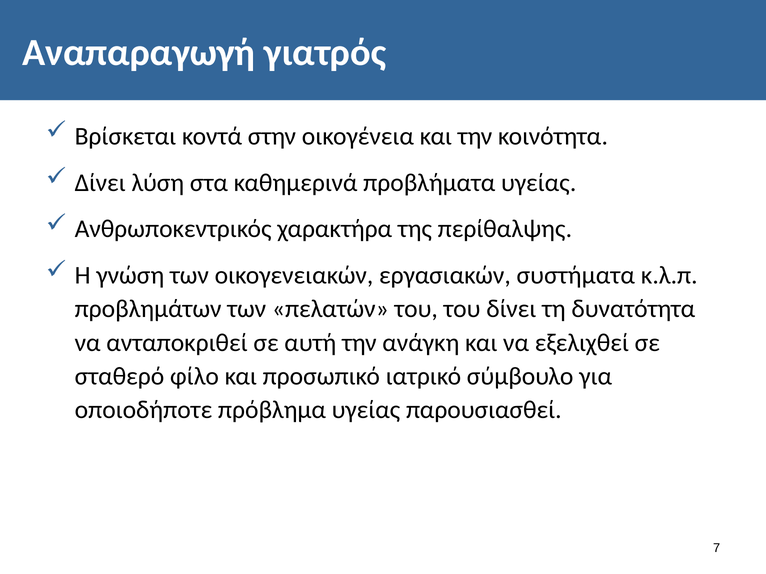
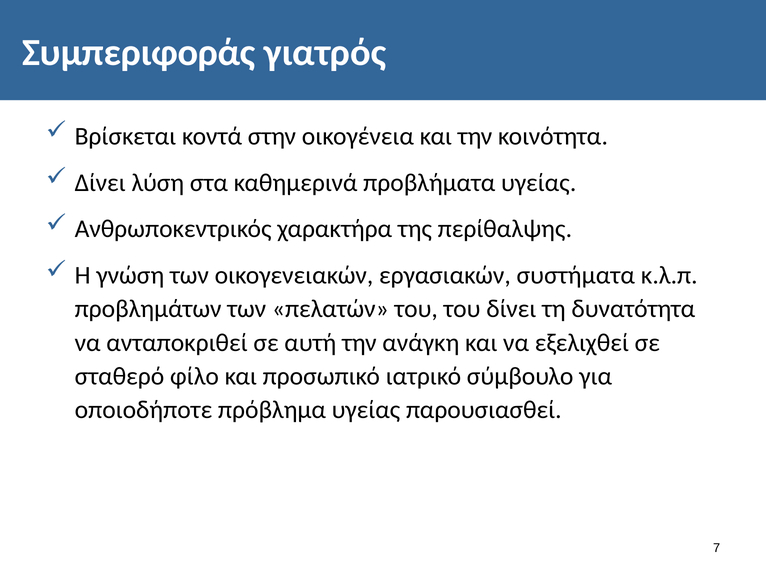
Αναπαραγωγή: Αναπαραγωγή -> Συμπεριφοράς
